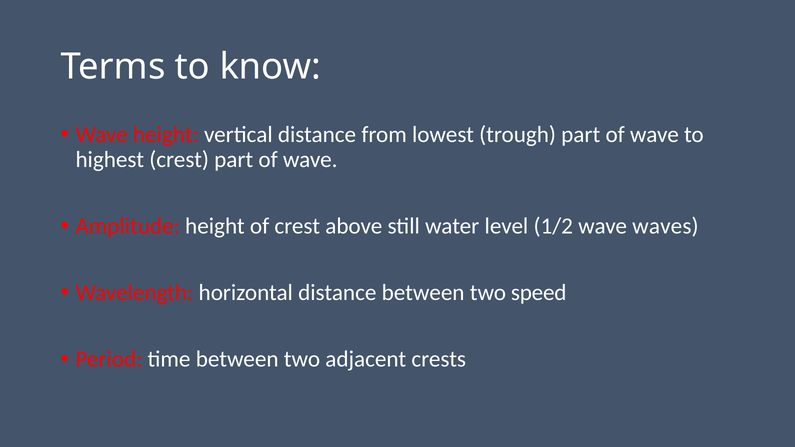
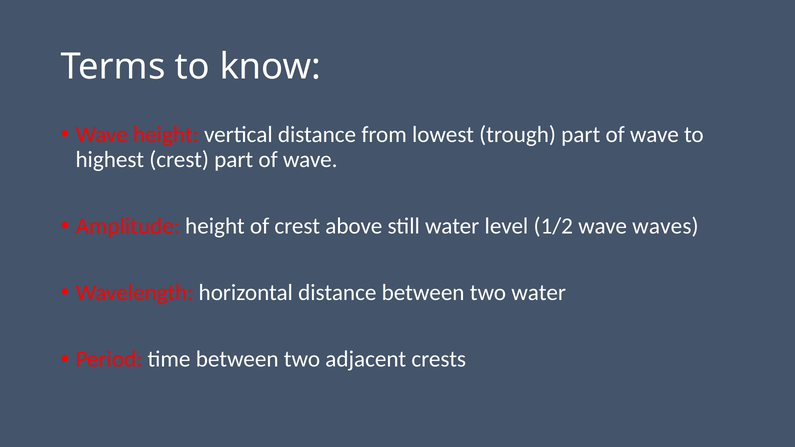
two speed: speed -> water
